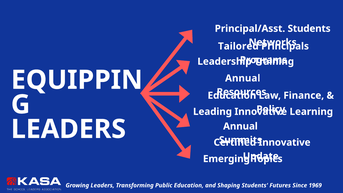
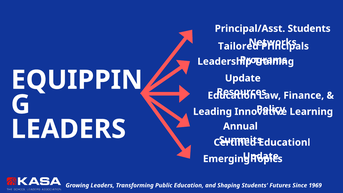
Annual at (243, 78): Annual -> Update
Innovative at (285, 142): Innovative -> Educationl
